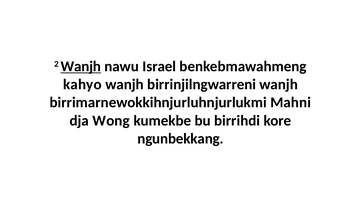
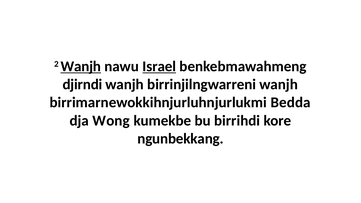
Israel underline: none -> present
kahyo: kahyo -> djirndi
Mahni: Mahni -> Bedda
